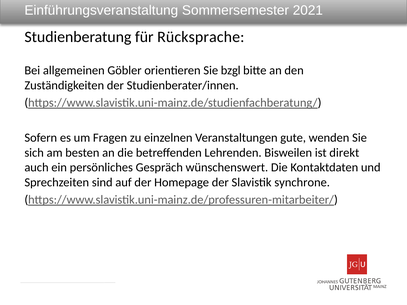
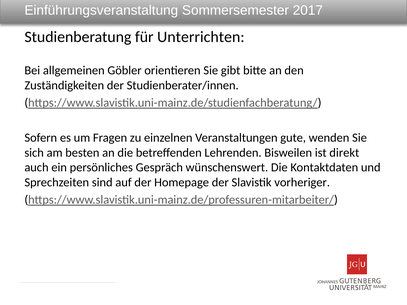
2021: 2021 -> 2017
Rücksprache: Rücksprache -> Unterrichten
bzgl: bzgl -> gibt
synchrone: synchrone -> vorheriger
